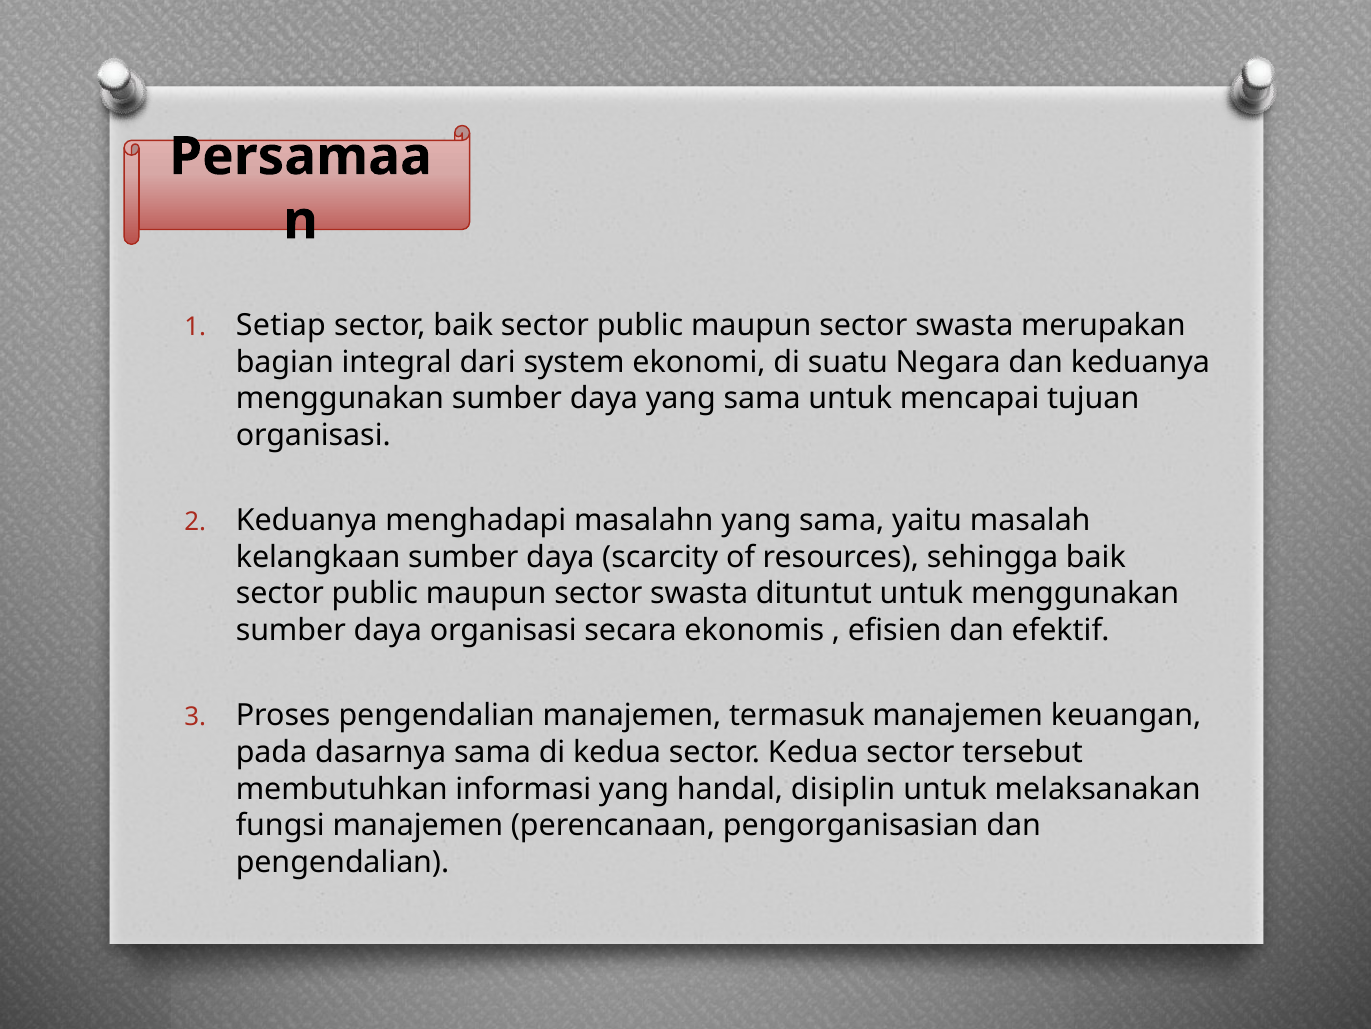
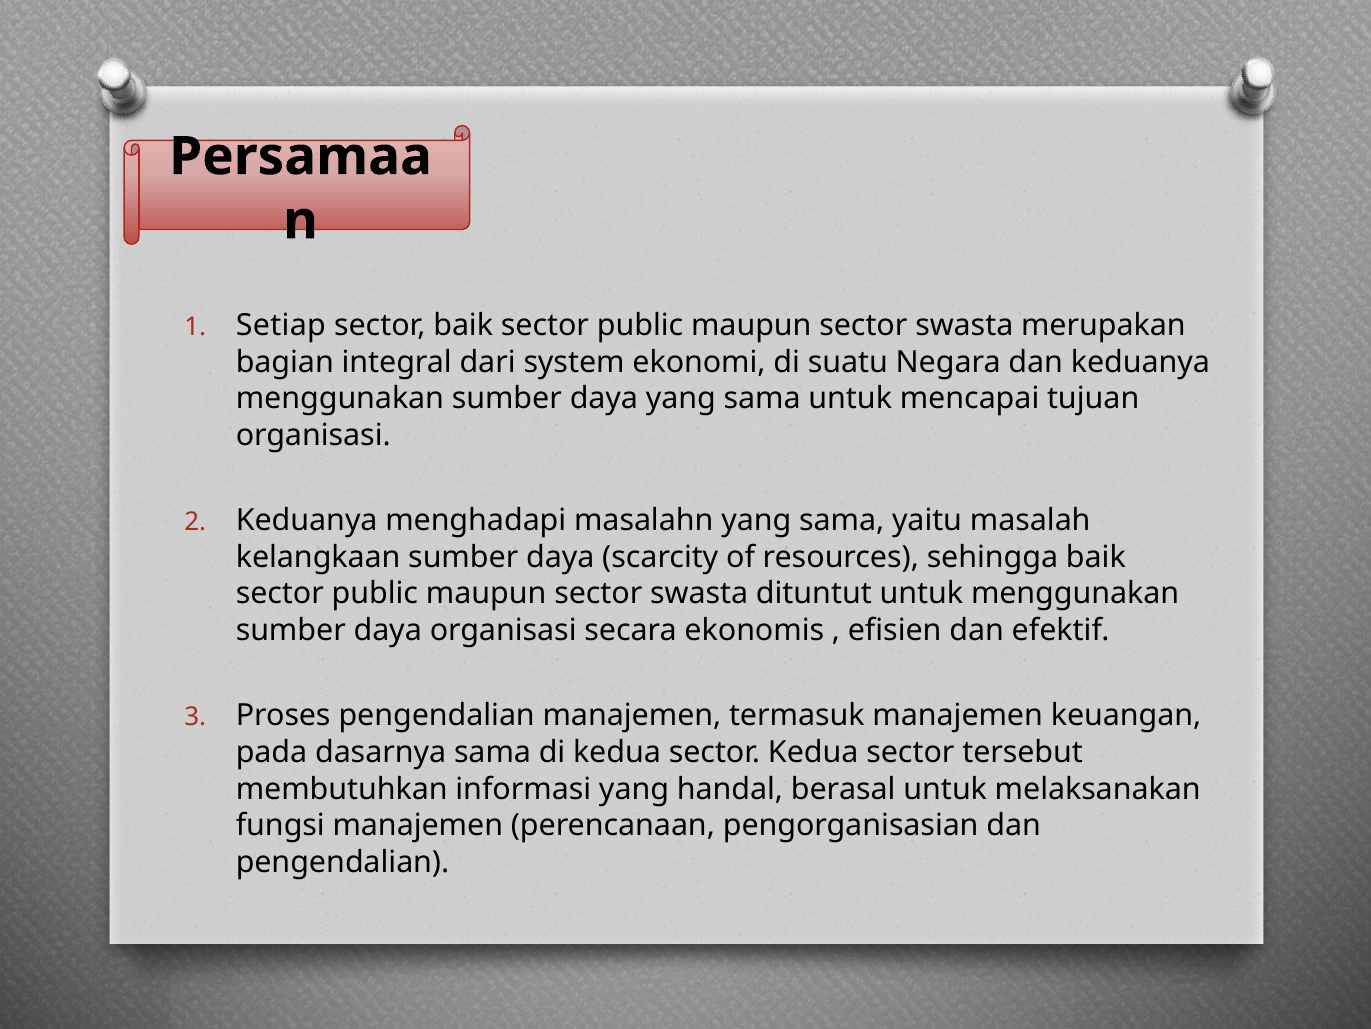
disiplin: disiplin -> berasal
